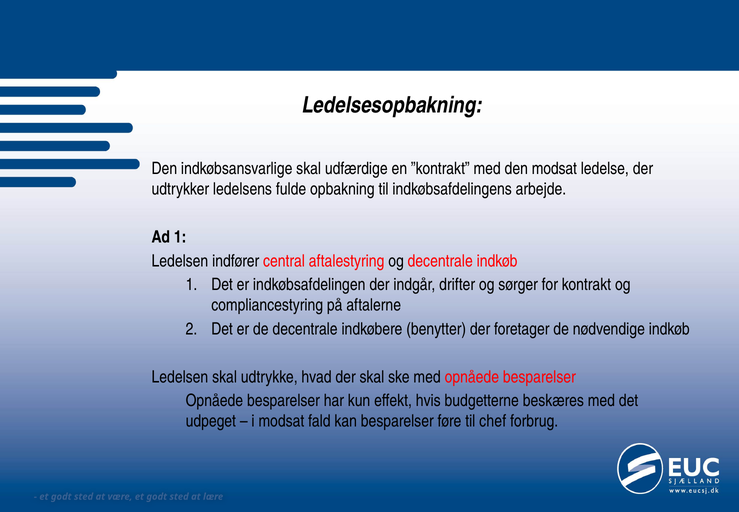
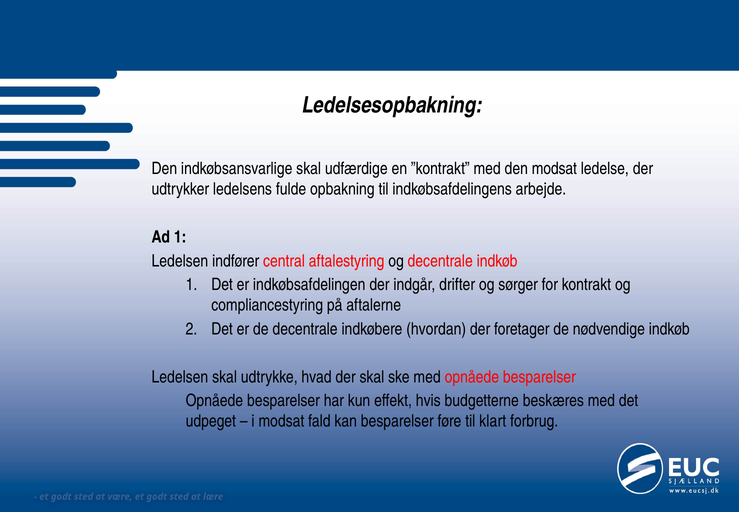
benytter: benytter -> hvordan
chef: chef -> klart
